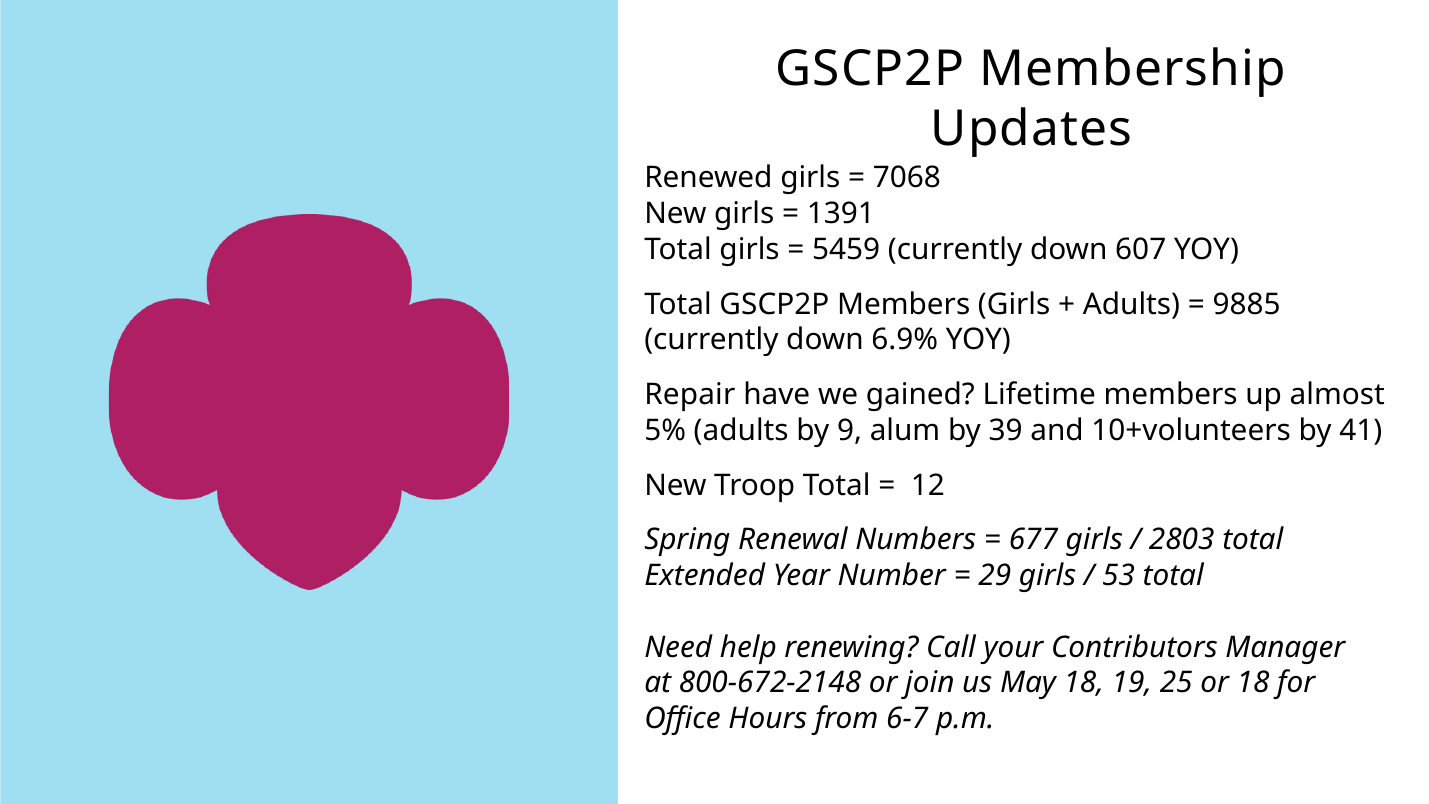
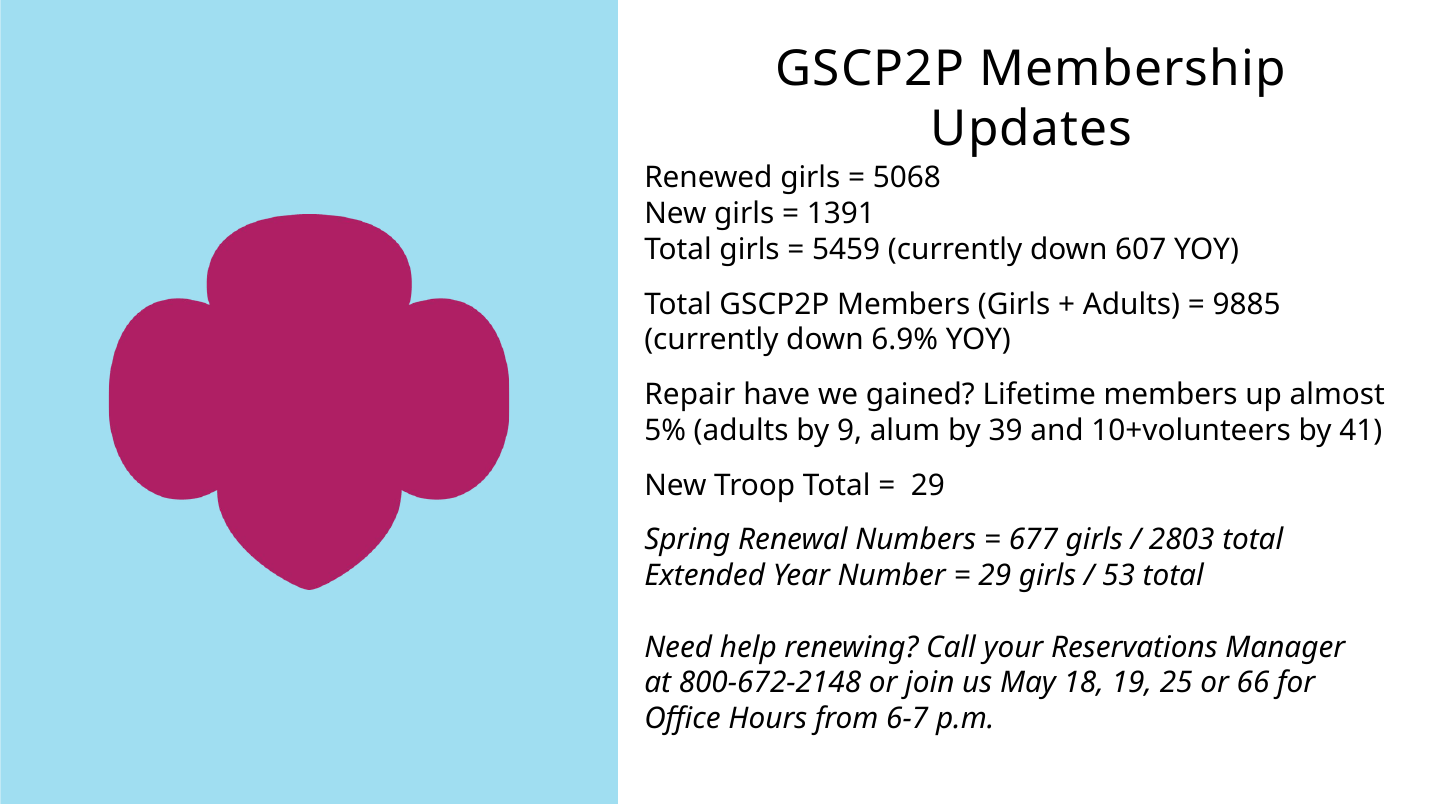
7068: 7068 -> 5068
12 at (928, 485): 12 -> 29
Contributors: Contributors -> Reservations
or 18: 18 -> 66
